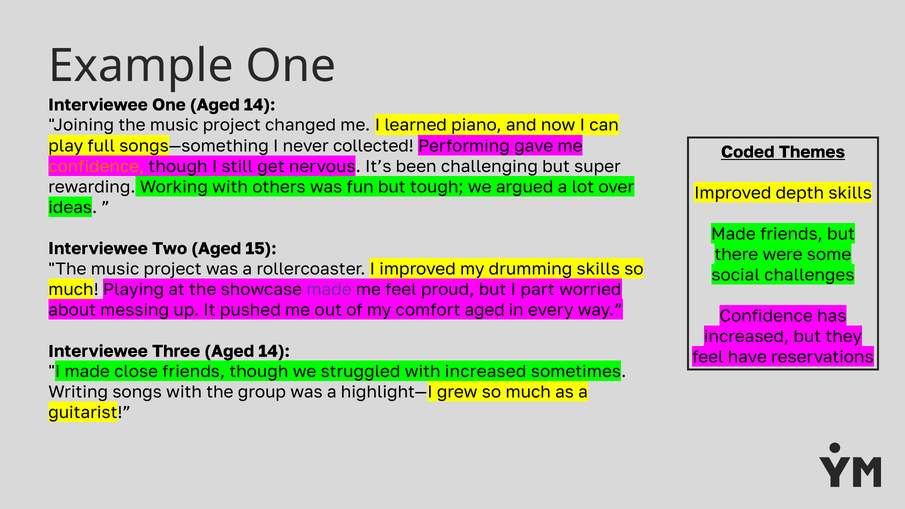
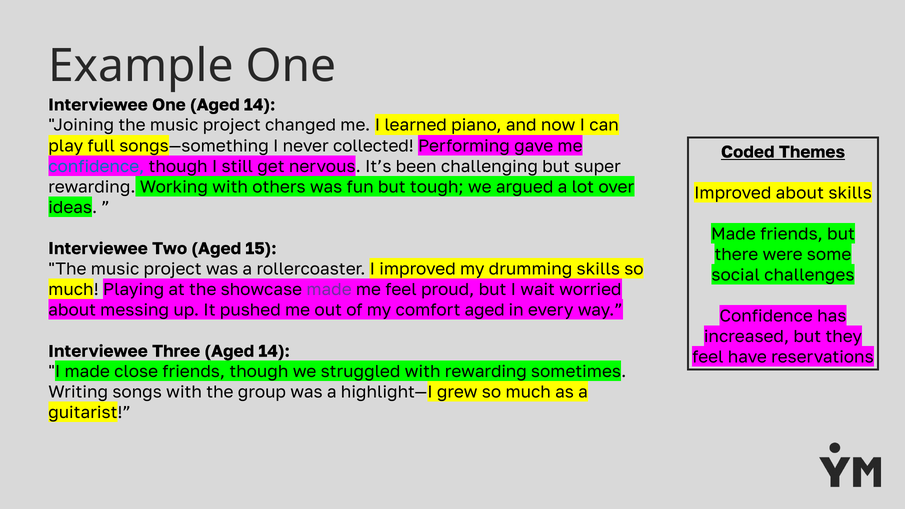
confidence at (96, 166) colour: orange -> blue
Improved depth: depth -> about
part: part -> wait
with increased: increased -> rewarding
